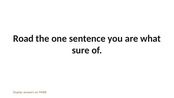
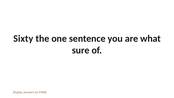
Road: Road -> Sixty
